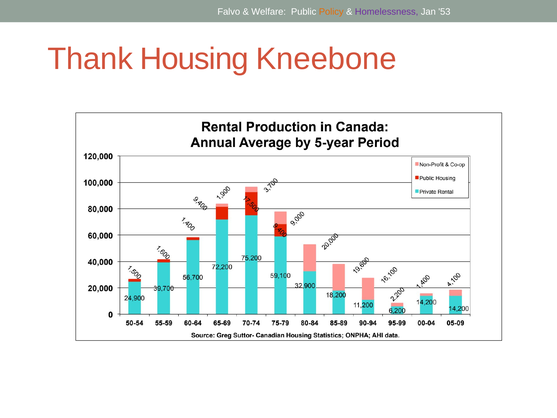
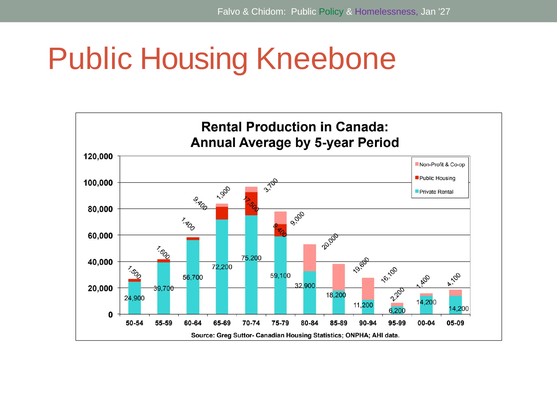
Welfare: Welfare -> Chidom
Policy colour: orange -> green
53: 53 -> 27
Thank at (90, 59): Thank -> Public
